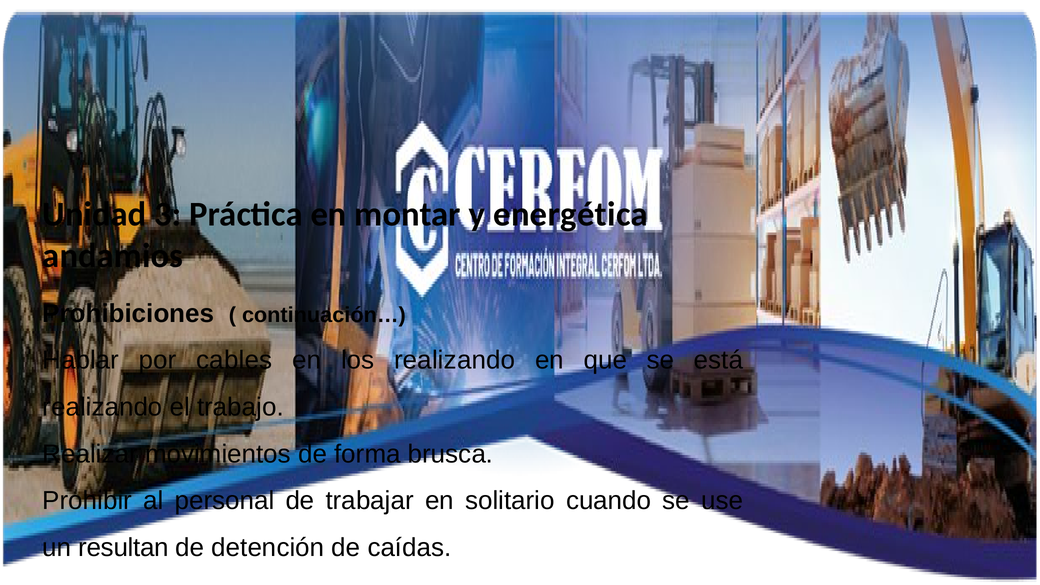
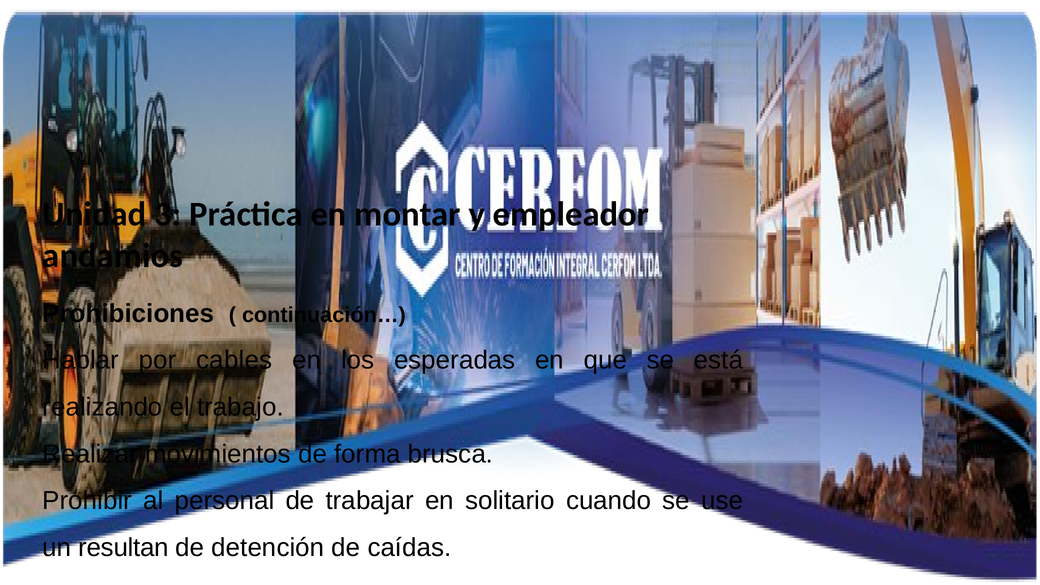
energética: energética -> empleador
los realizando: realizando -> esperadas
